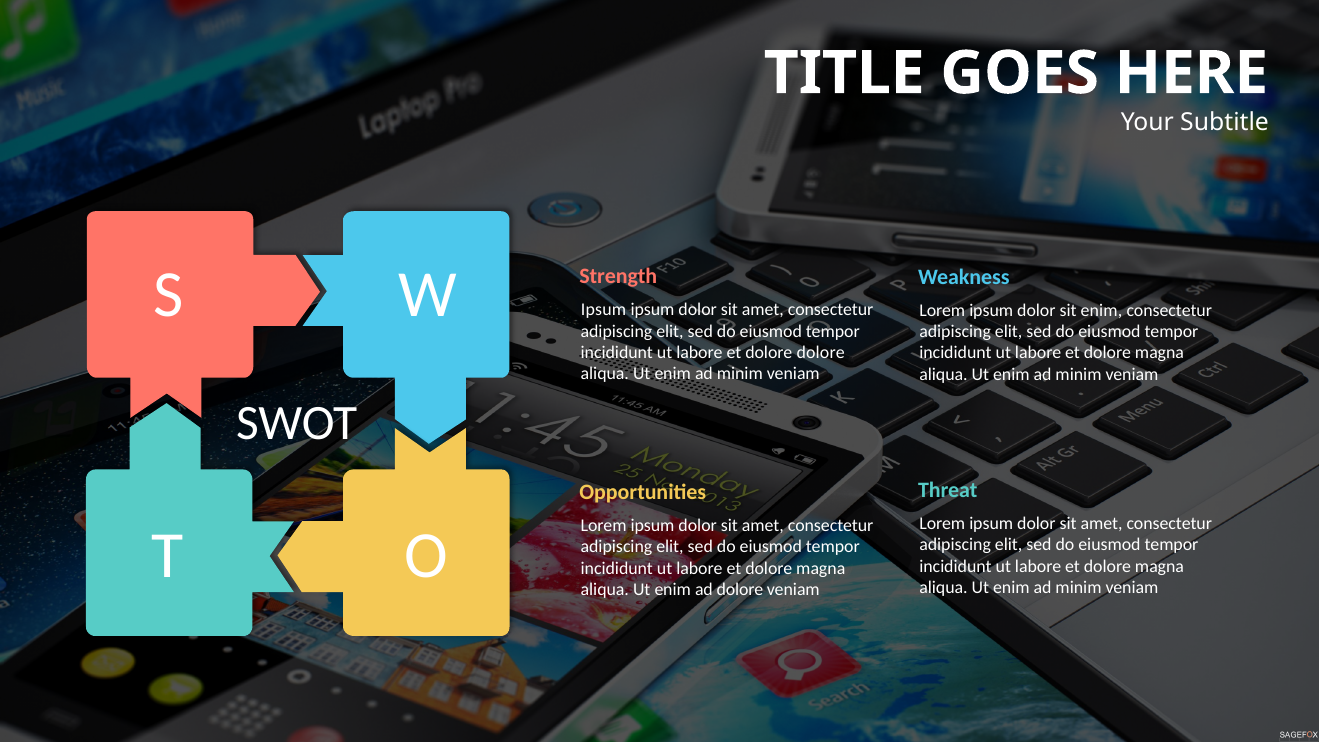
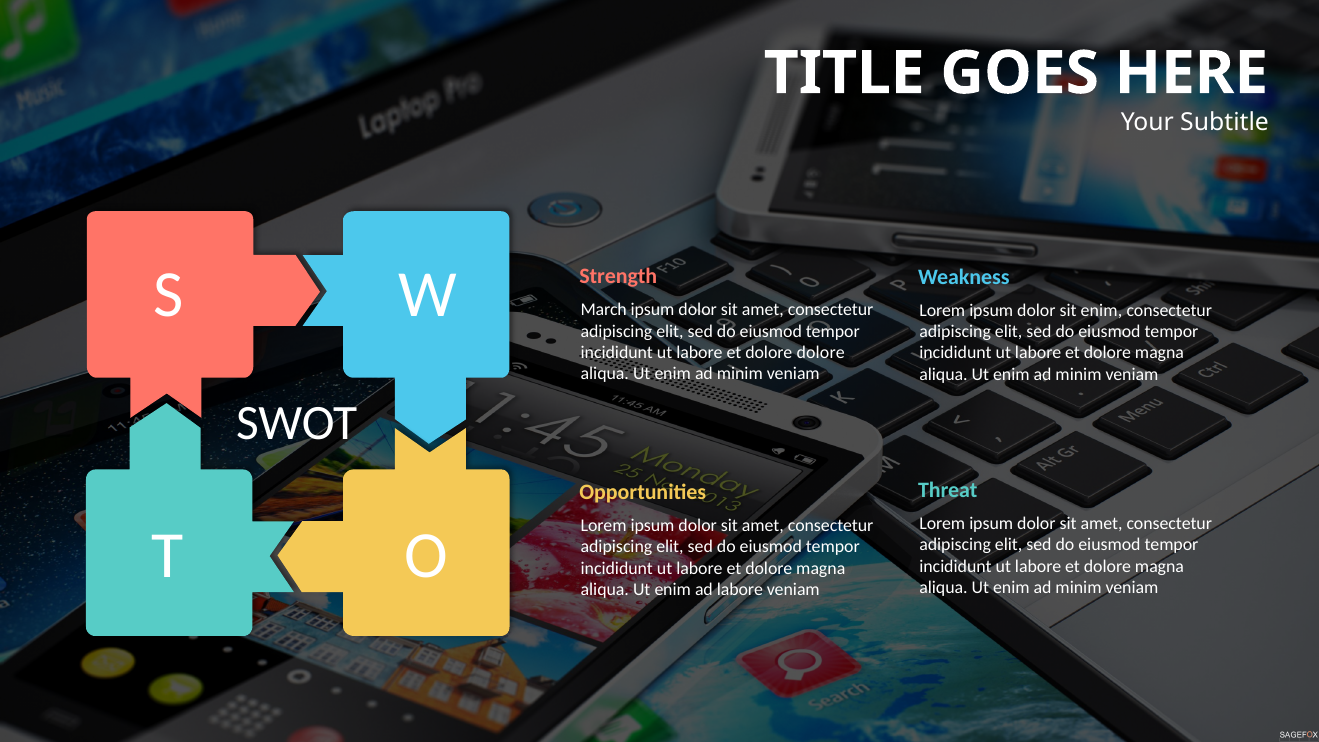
Ipsum at (604, 310): Ipsum -> March
ad dolore: dolore -> labore
